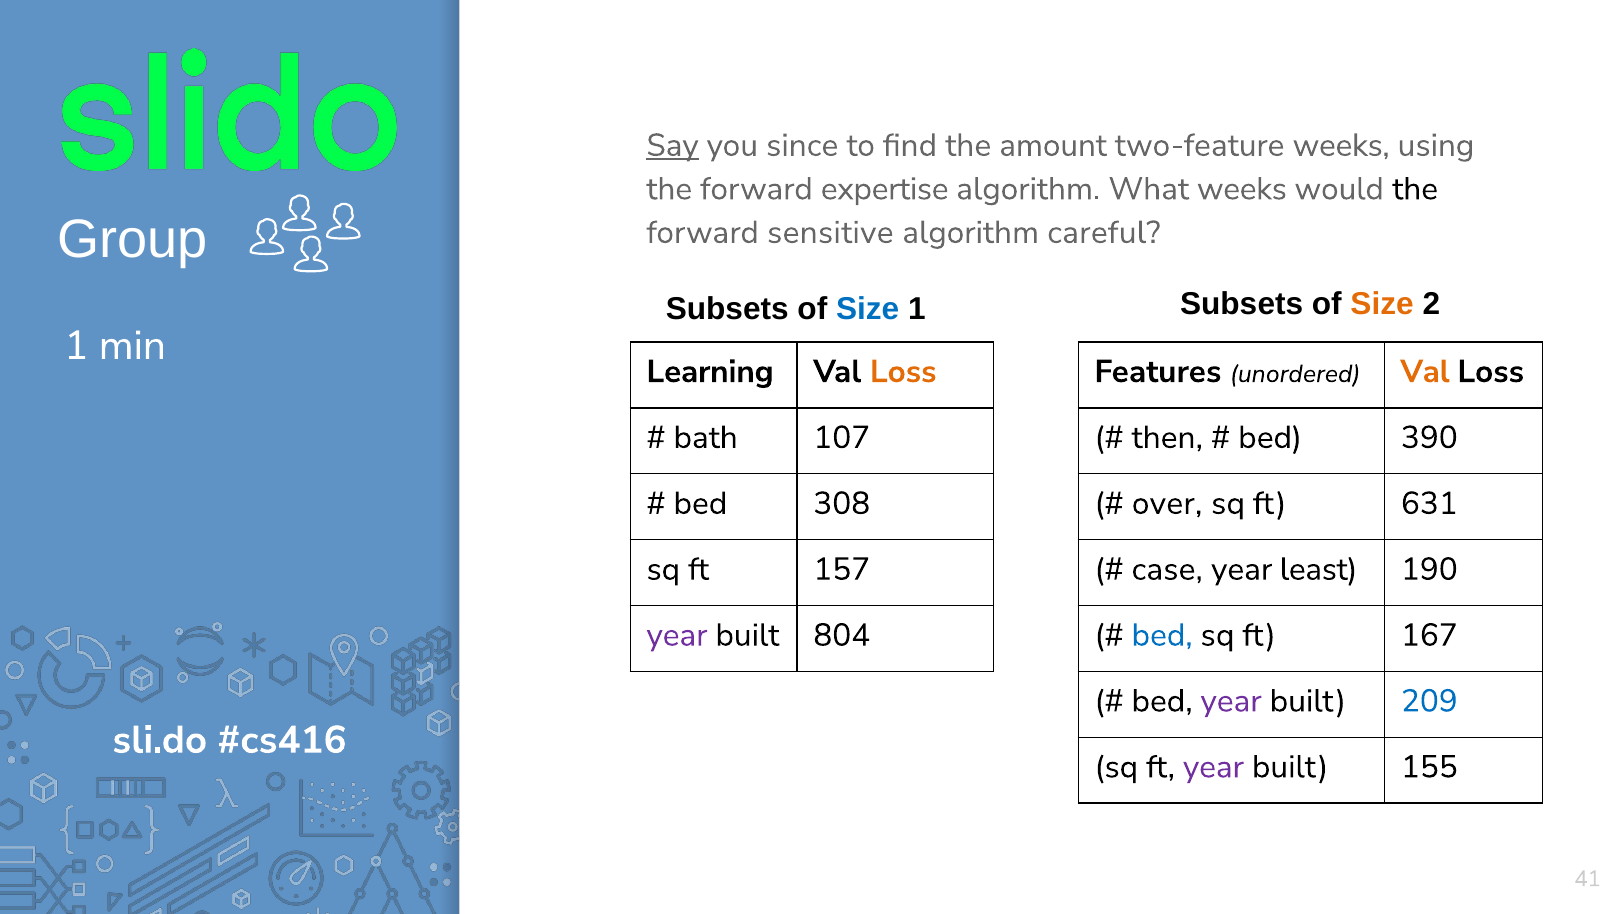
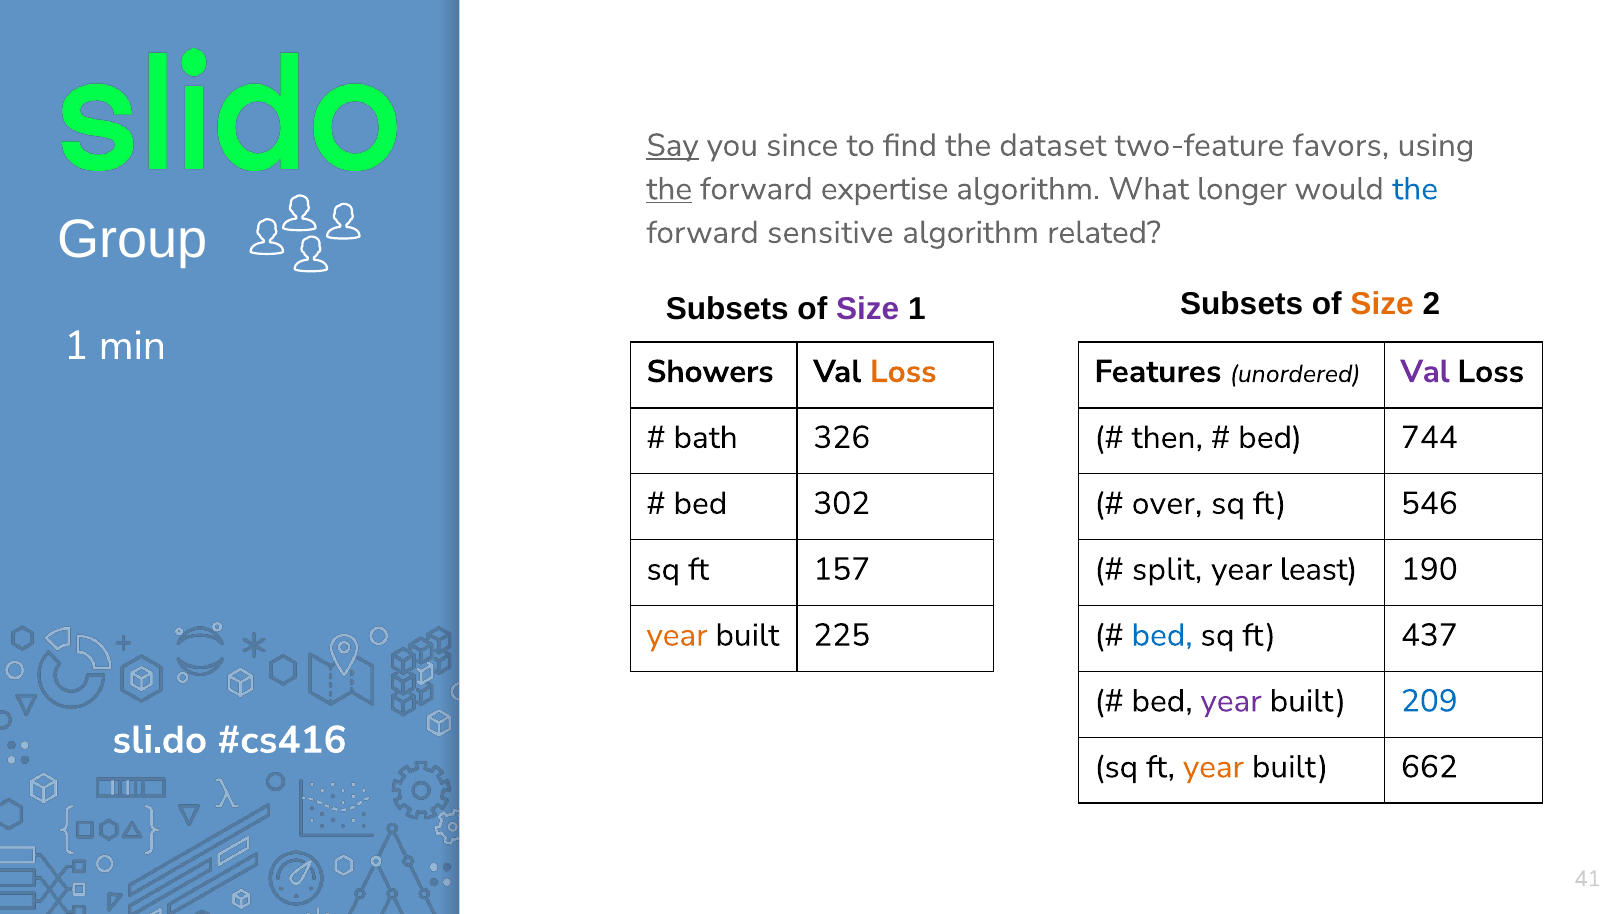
amount: amount -> dataset
two-feature weeks: weeks -> favors
the at (669, 189) underline: none -> present
What weeks: weeks -> longer
the at (1415, 189) colour: black -> blue
careful: careful -> related
Size at (868, 309) colour: blue -> purple
Learning: Learning -> Showers
Val at (1425, 371) colour: orange -> purple
107: 107 -> 326
390: 390 -> 744
308: 308 -> 302
631: 631 -> 546
case: case -> split
year at (677, 635) colour: purple -> orange
804: 804 -> 225
167: 167 -> 437
year at (1213, 767) colour: purple -> orange
155: 155 -> 662
